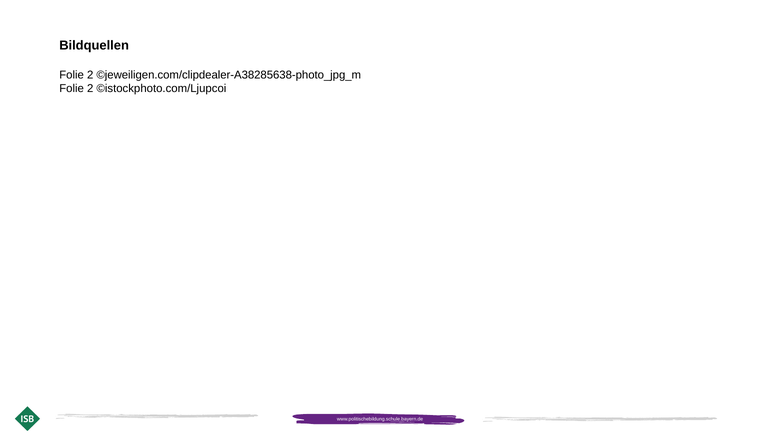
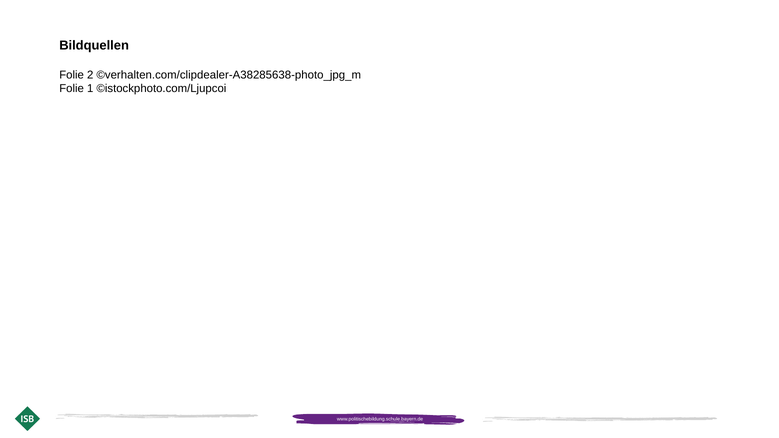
©jeweiligen.com/clipdealer-A38285638-photo_jpg_m: ©jeweiligen.com/clipdealer-A38285638-photo_jpg_m -> ©verhalten.com/clipdealer-A38285638-photo_jpg_m
2 at (90, 89): 2 -> 1
